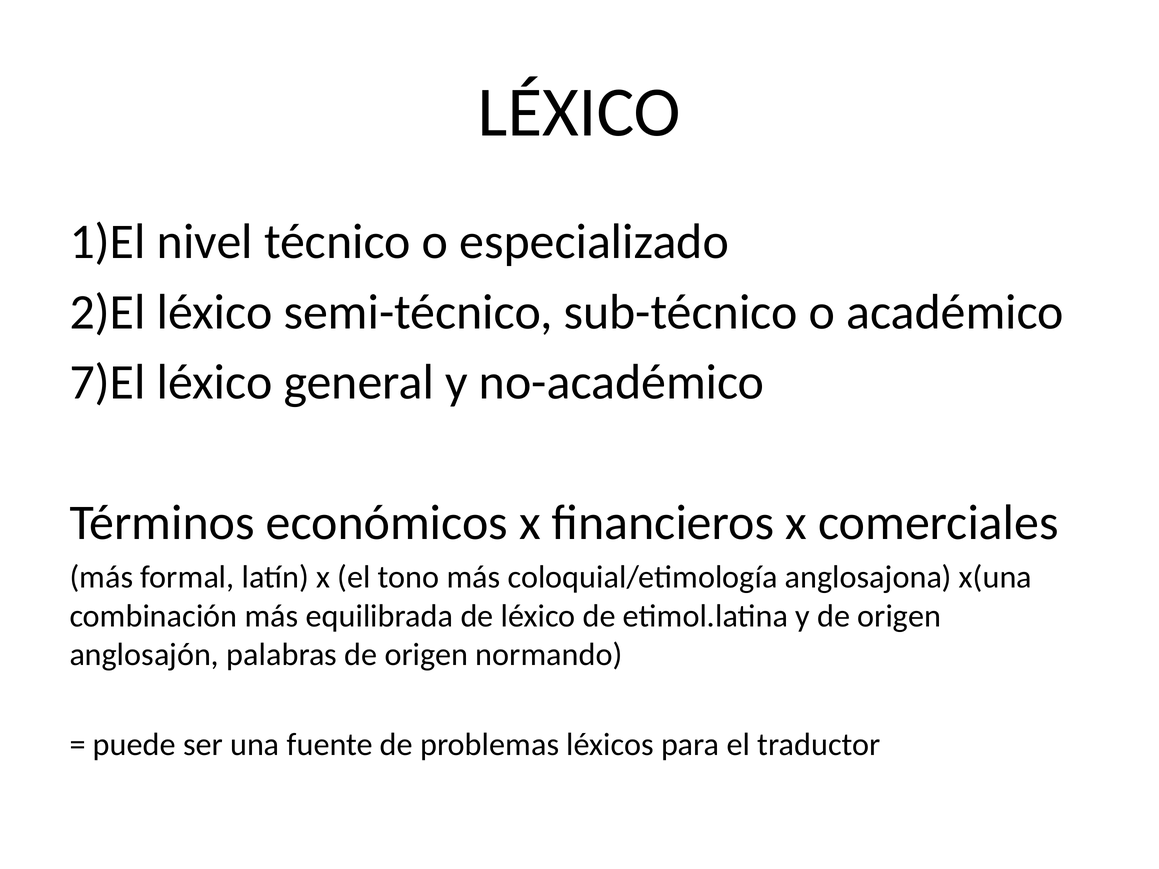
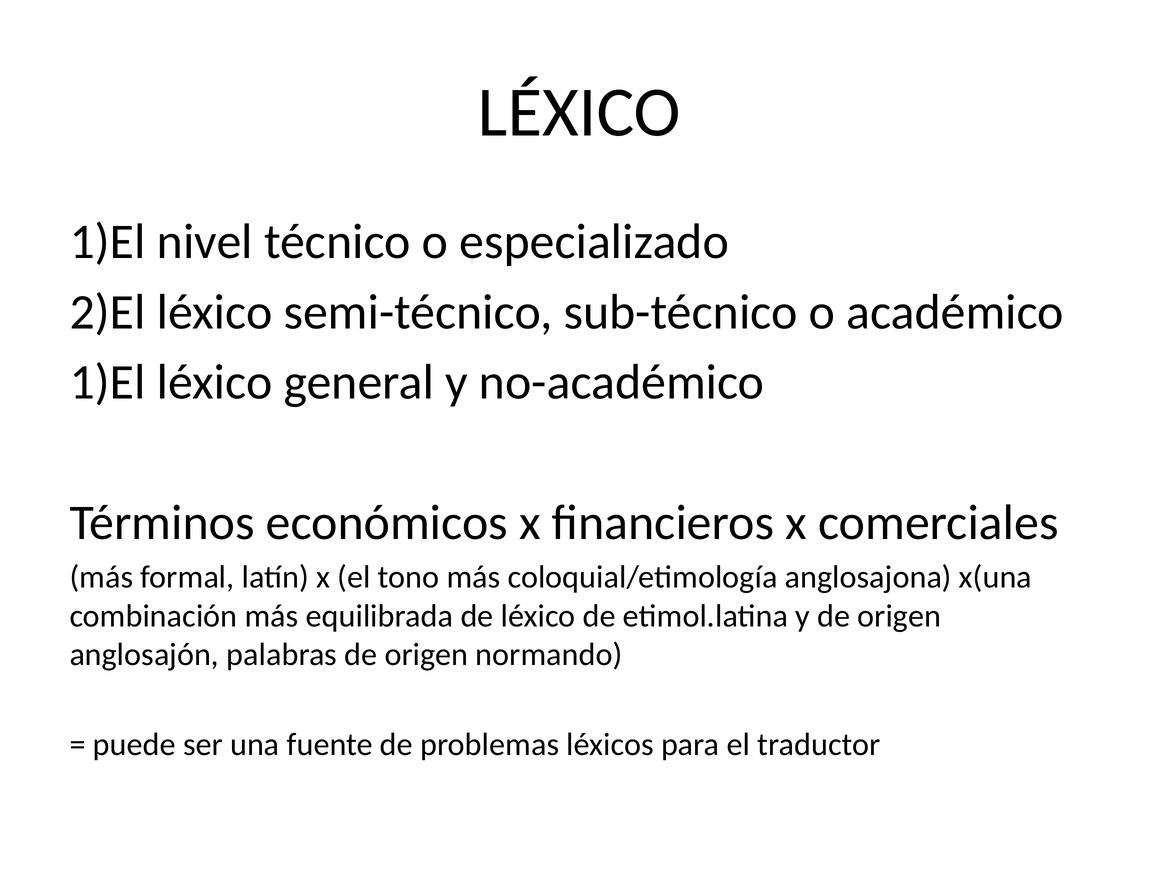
7)El at (108, 383): 7)El -> 1)El
